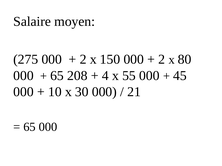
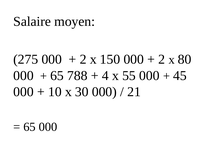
208: 208 -> 788
